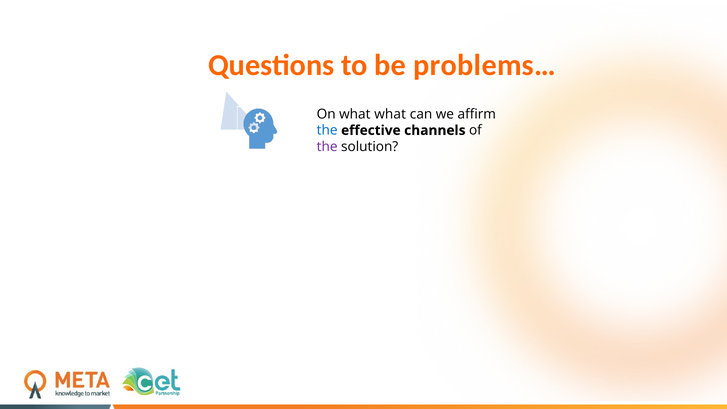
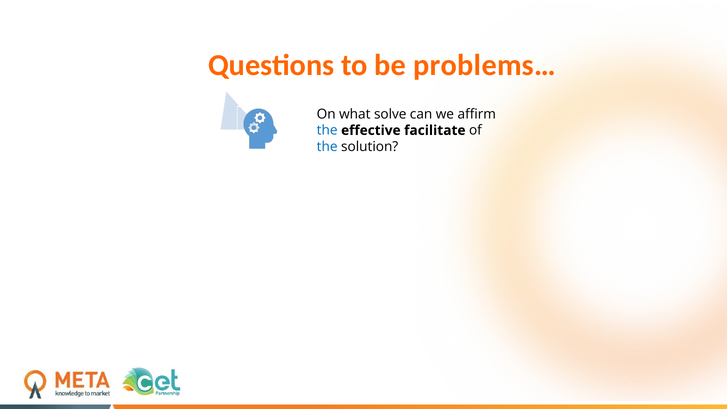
what what: what -> solve
channels: channels -> facilitate
the at (327, 147) colour: purple -> blue
